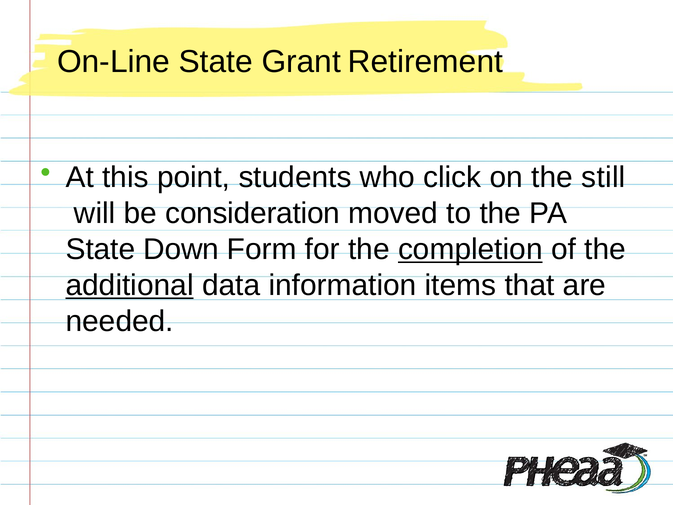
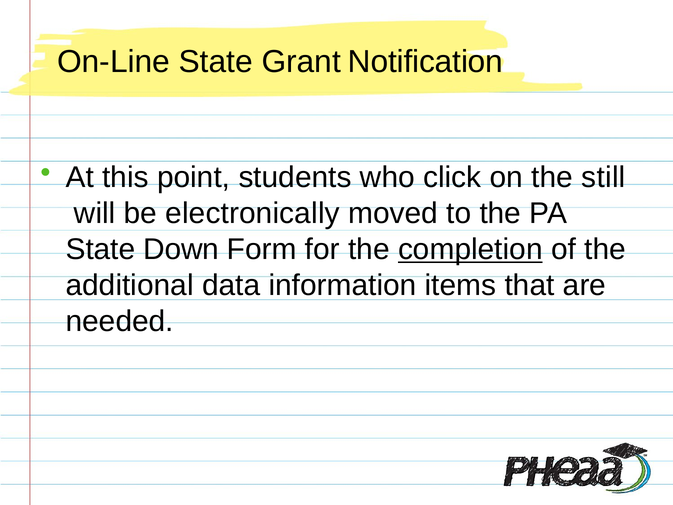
Retirement: Retirement -> Notification
consideration: consideration -> electronically
additional underline: present -> none
